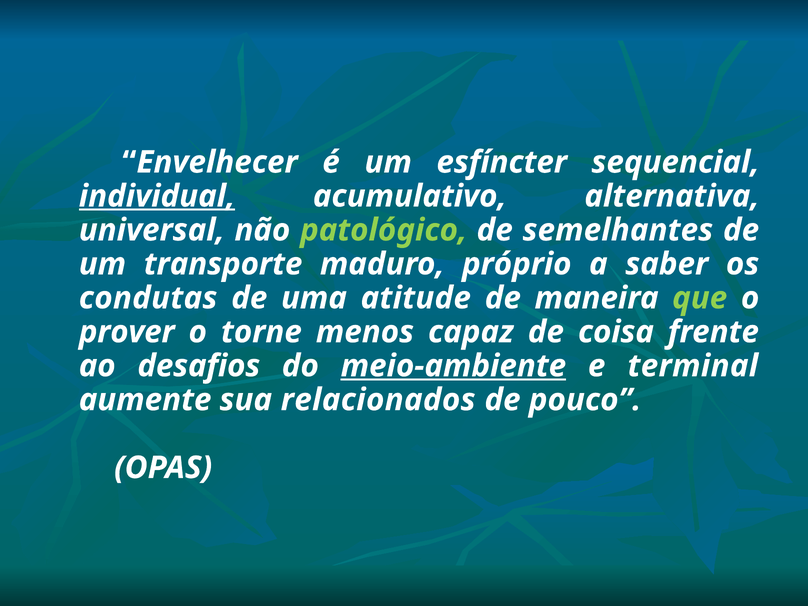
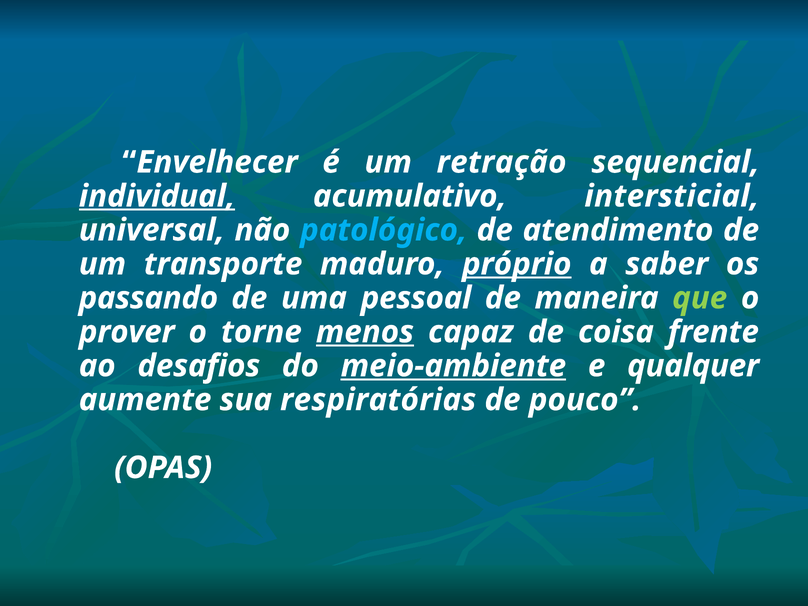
esfíncter: esfíncter -> retração
alternativa: alternativa -> intersticial
patológico colour: light green -> light blue
semelhantes: semelhantes -> atendimento
próprio underline: none -> present
condutas: condutas -> passando
atitude: atitude -> pessoal
menos underline: none -> present
terminal: terminal -> qualquer
relacionados: relacionados -> respiratórias
